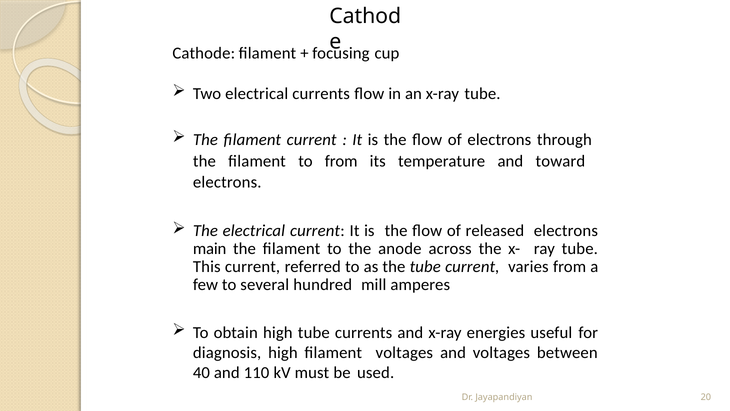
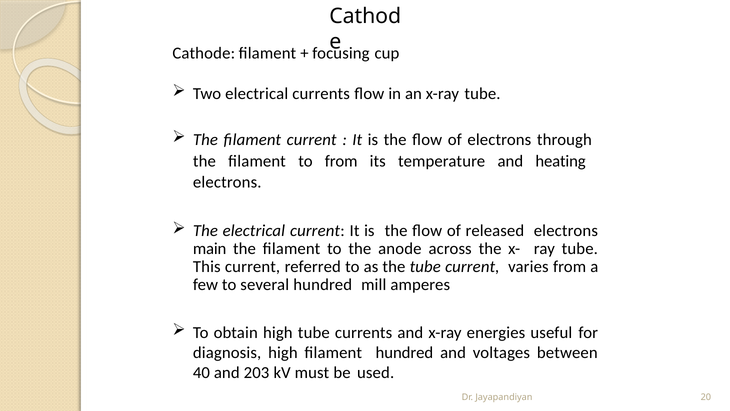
toward: toward -> heating
filament voltages: voltages -> hundred
110: 110 -> 203
